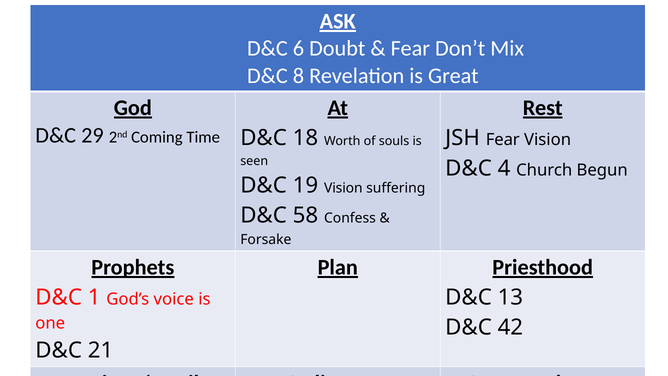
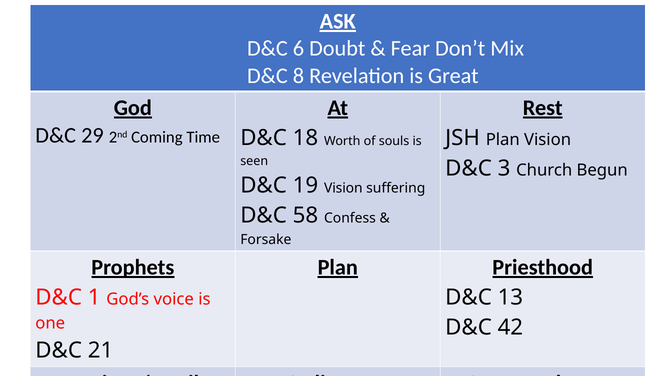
JSH Fear: Fear -> Plan
4: 4 -> 3
